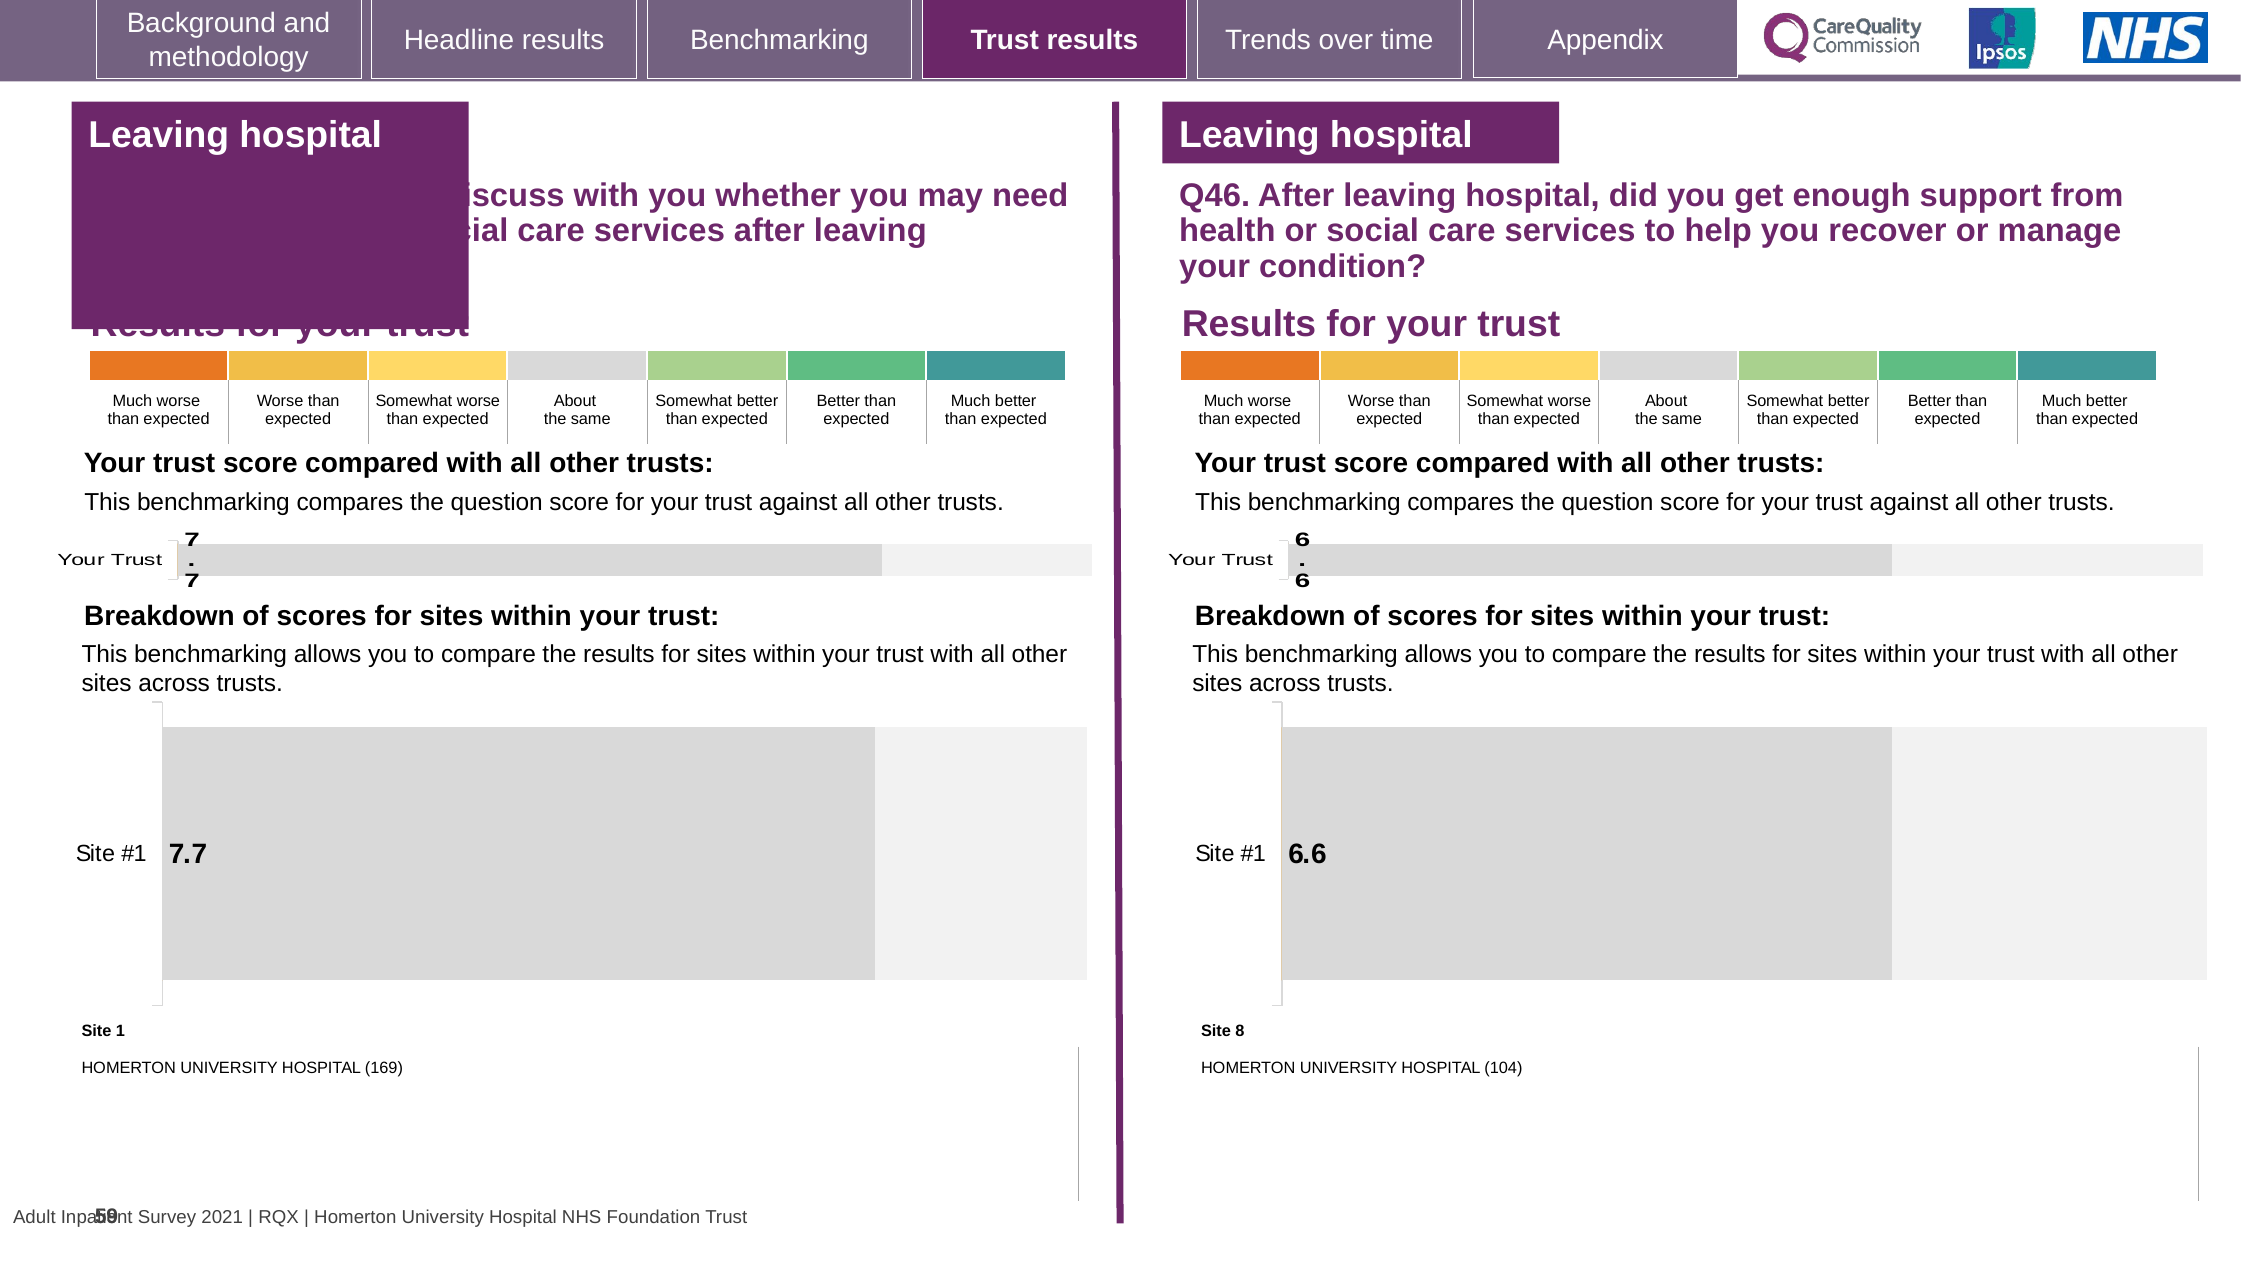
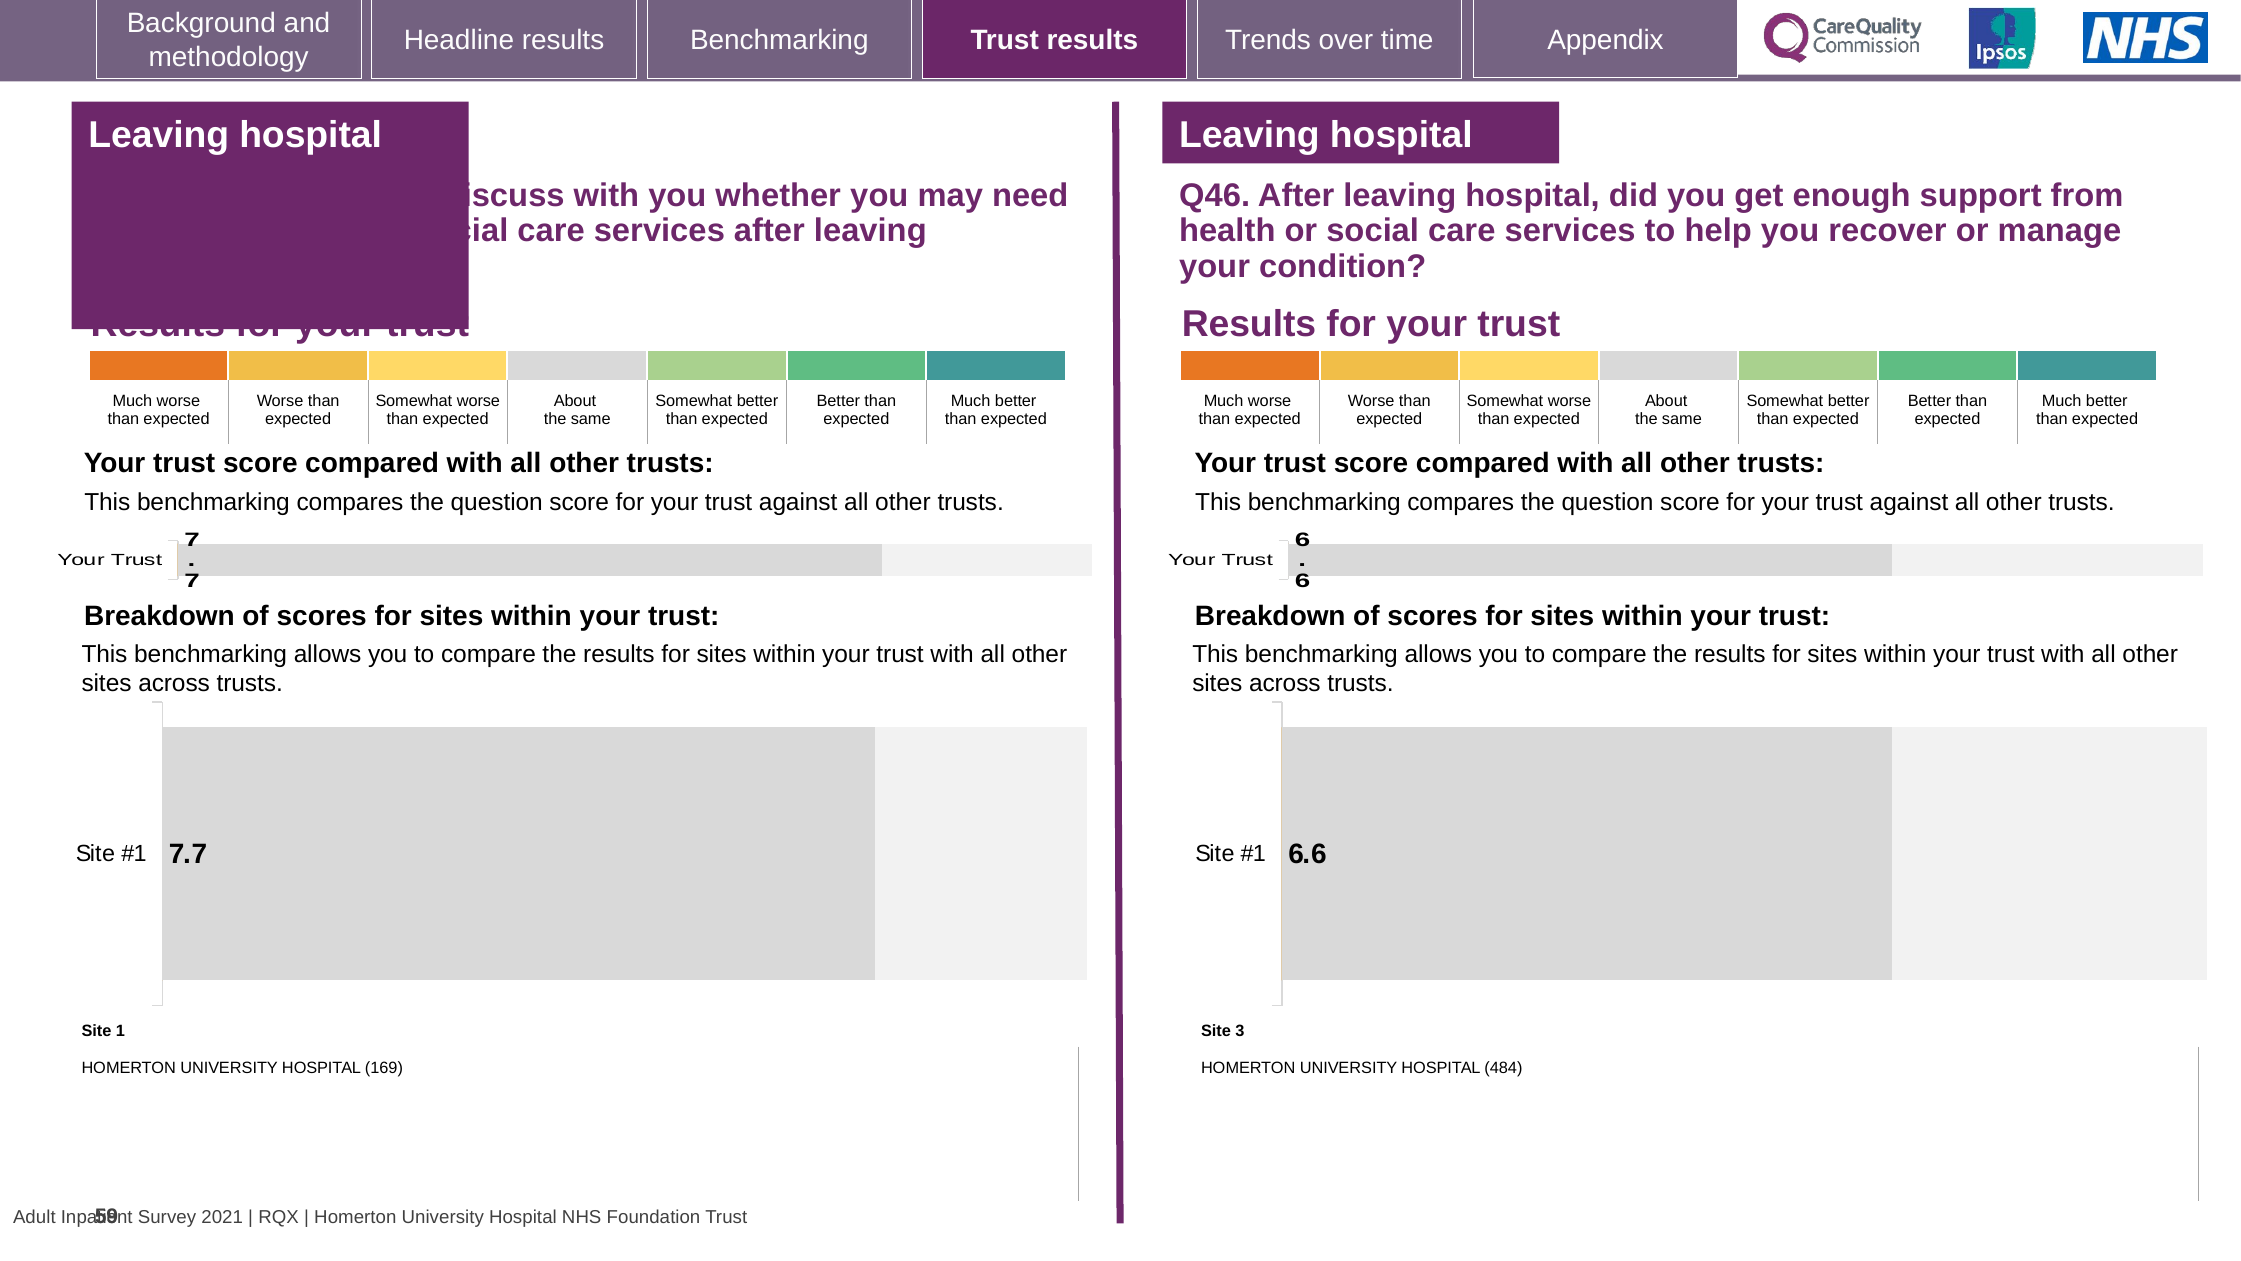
8: 8 -> 3
104: 104 -> 484
